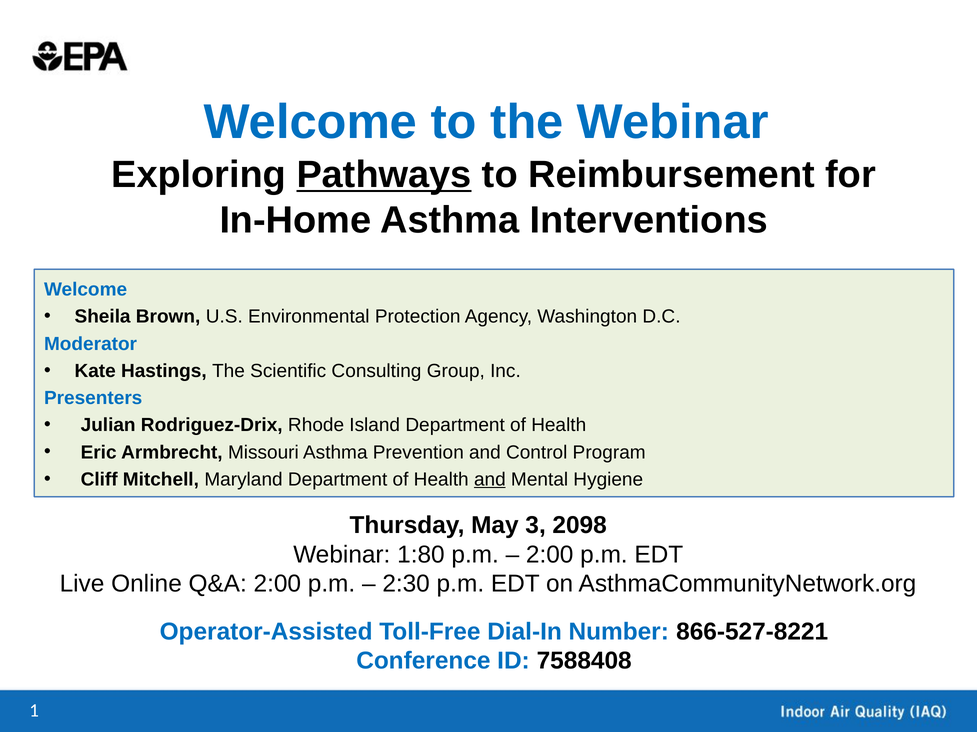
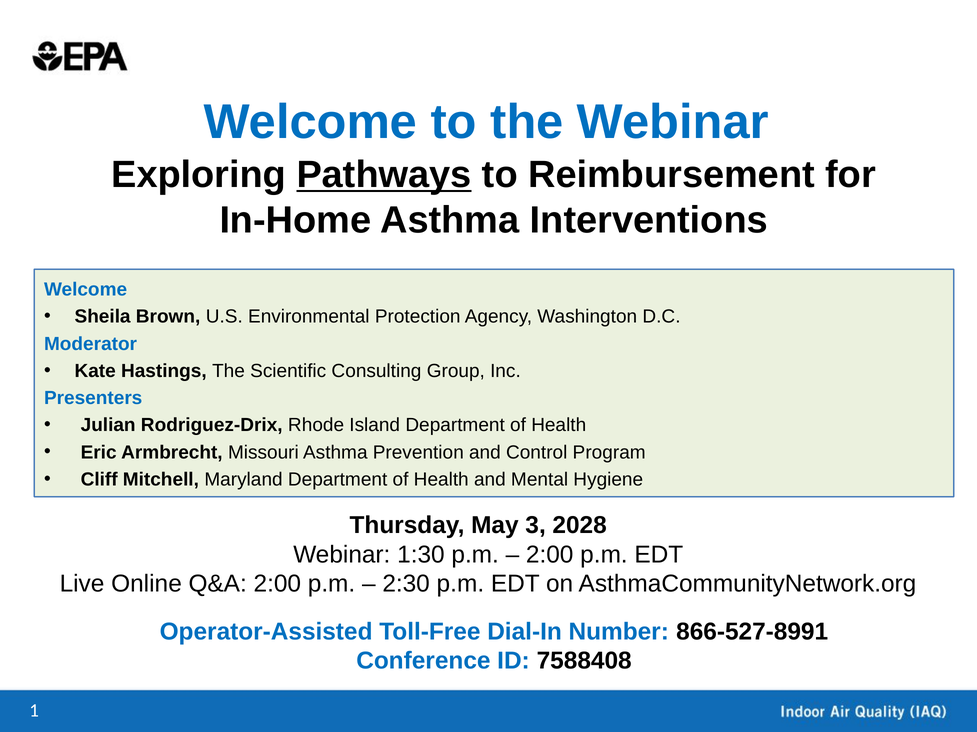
and at (490, 480) underline: present -> none
2098: 2098 -> 2028
1:80: 1:80 -> 1:30
866-527-8221: 866-527-8221 -> 866-527-8991
